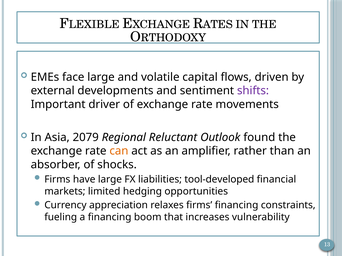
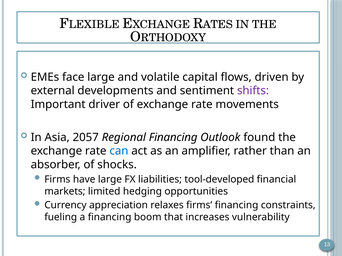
2079: 2079 -> 2057
Regional Reluctant: Reluctant -> Financing
can colour: orange -> blue
